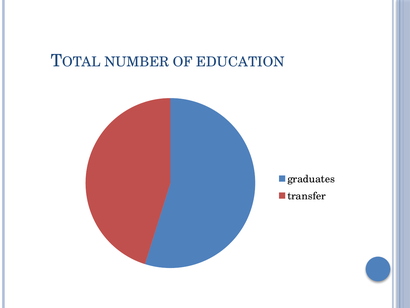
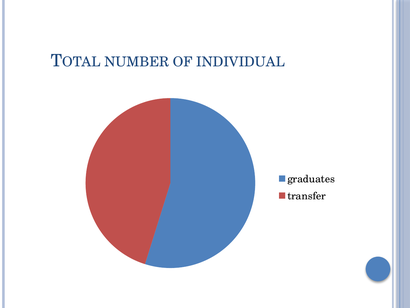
EDUCATION: EDUCATION -> INDIVIDUAL
